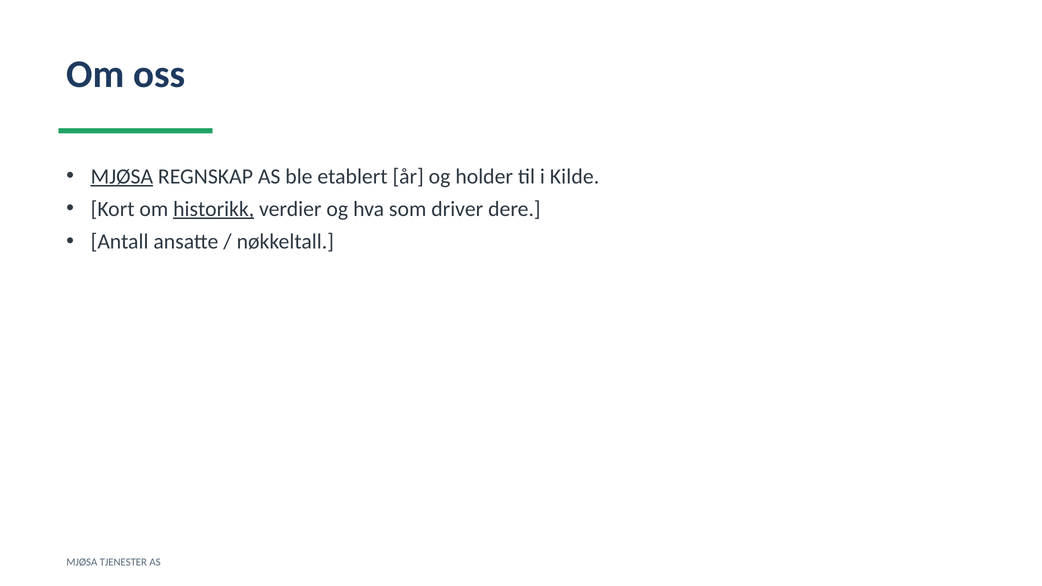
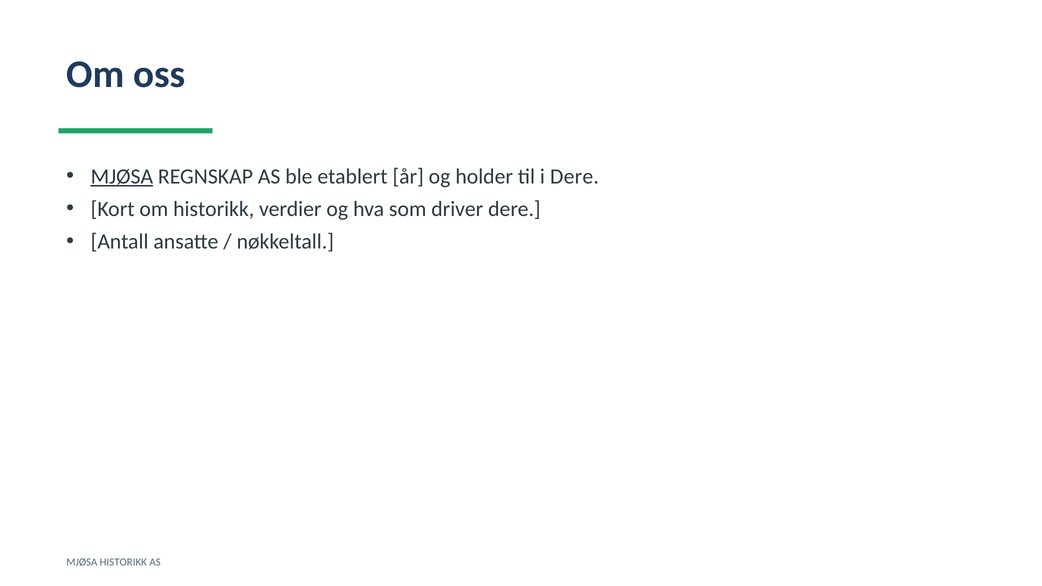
i Kilde: Kilde -> Dere
historikk at (214, 209) underline: present -> none
MJØSA TJENESTER: TJENESTER -> HISTORIKK
